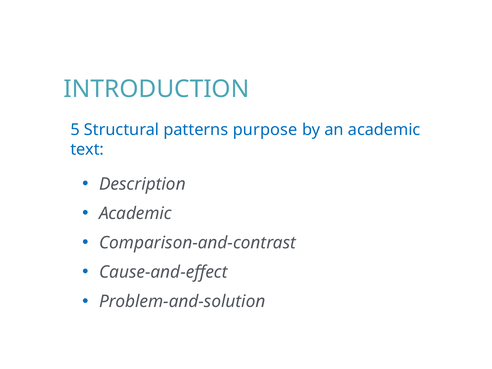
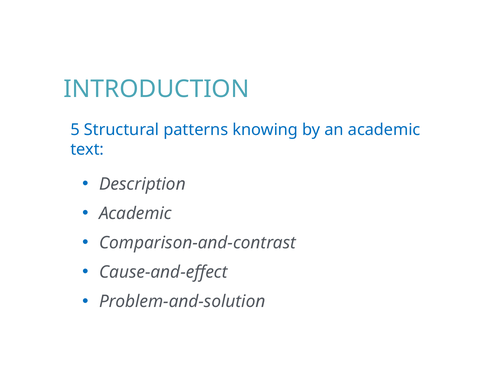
purpose: purpose -> knowing
